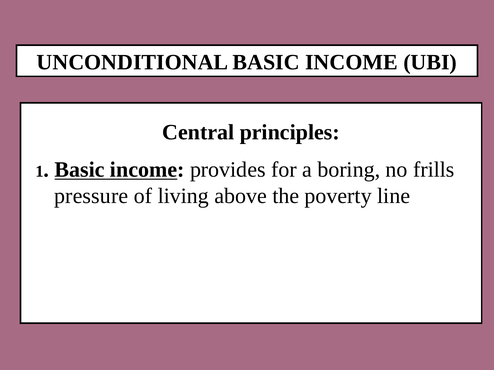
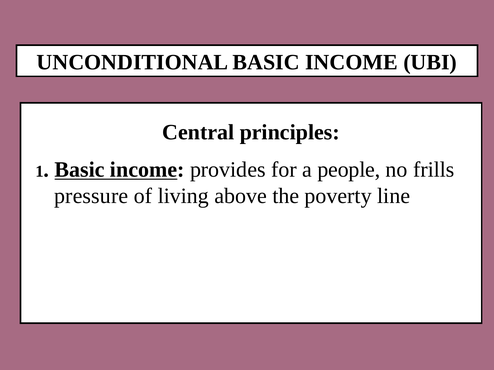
boring: boring -> people
